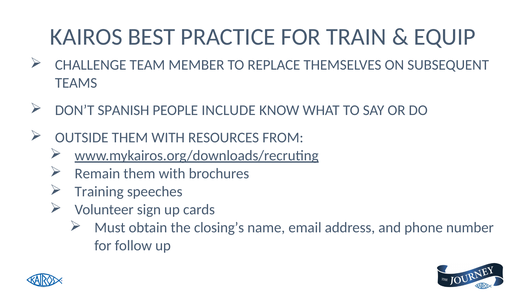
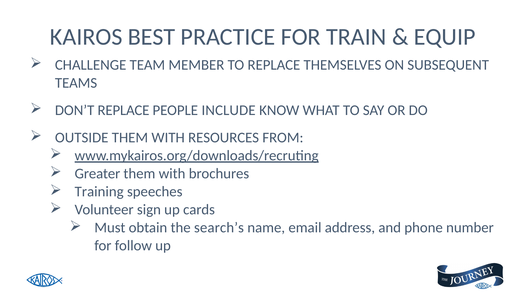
DON’T SPANISH: SPANISH -> REPLACE
Remain: Remain -> Greater
closing’s: closing’s -> search’s
